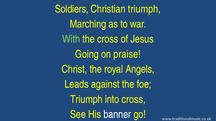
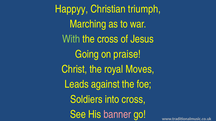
Soldiers: Soldiers -> Happyy
Angels: Angels -> Moves
Triumph at (86, 100): Triumph -> Soldiers
banner colour: white -> pink
